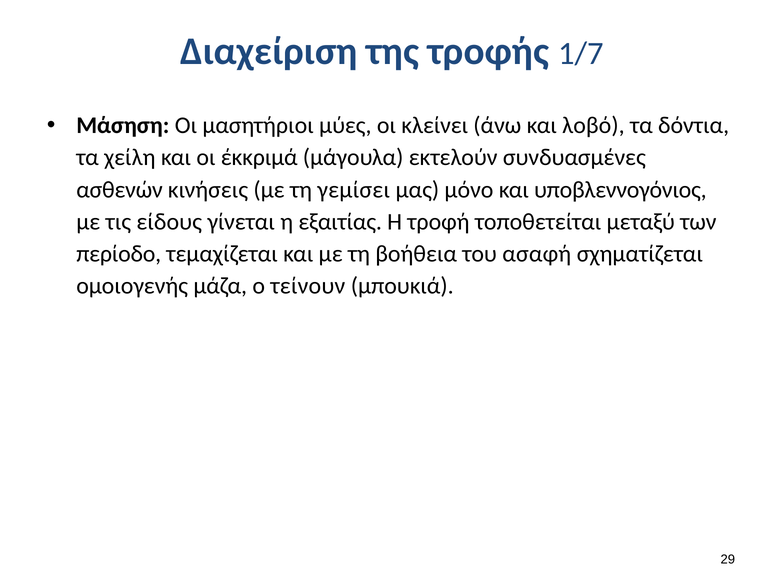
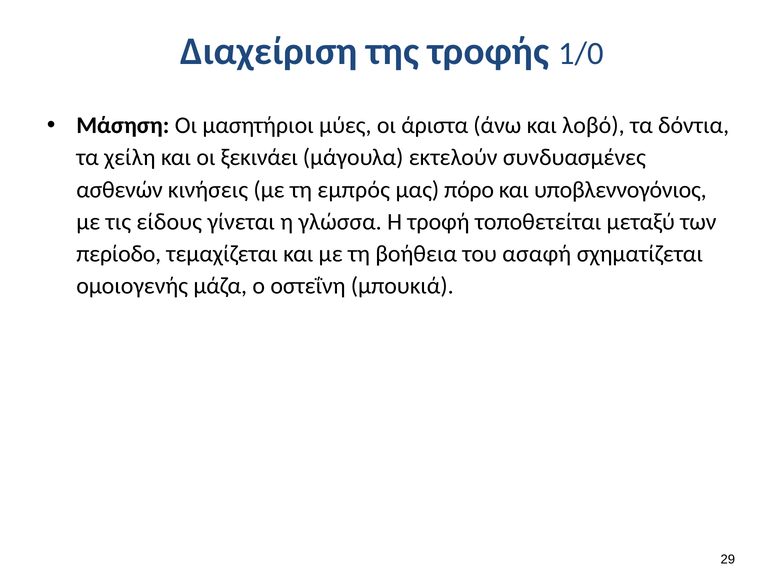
1/7: 1/7 -> 1/0
κλείνει: κλείνει -> άριστα
έκκριμά: έκκριμά -> ξεκινάει
γεμίσει: γεμίσει -> εμπρός
μόνο: μόνο -> πόρο
εξαιτίας: εξαιτίας -> γλώσσα
τείνουν: τείνουν -> οστεΐνη
